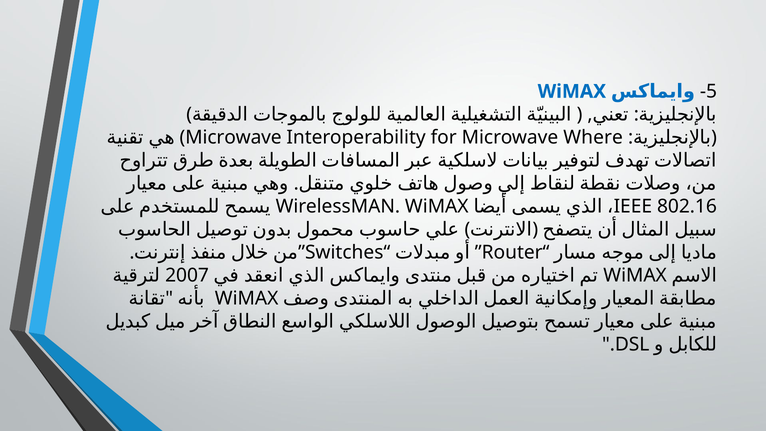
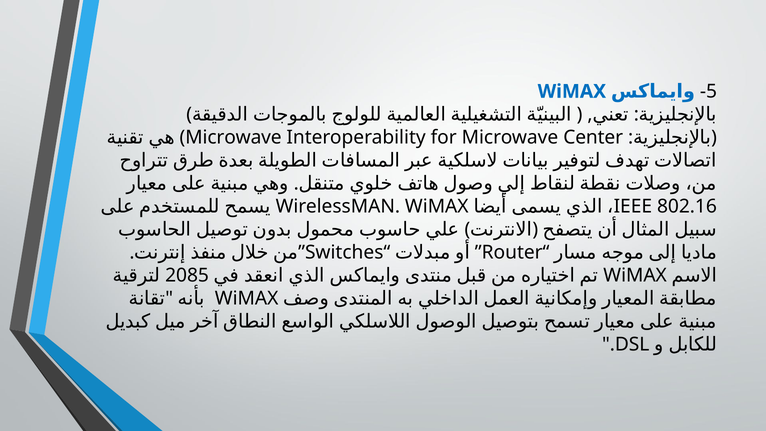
Where: Where -> Center
2007: 2007 -> 2085
